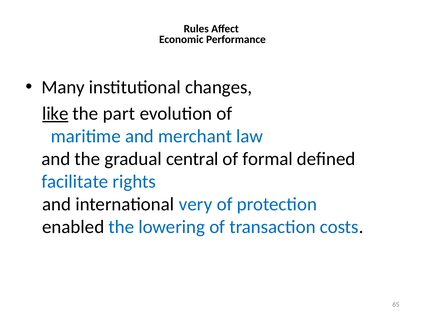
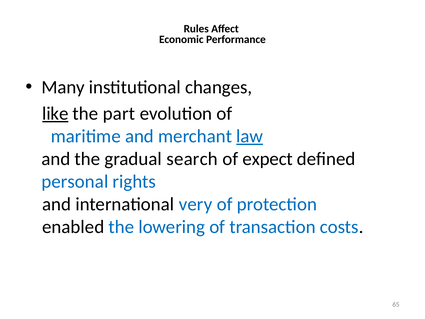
law underline: none -> present
central: central -> search
formal: formal -> expect
facilitate: facilitate -> personal
